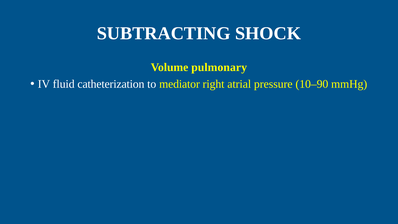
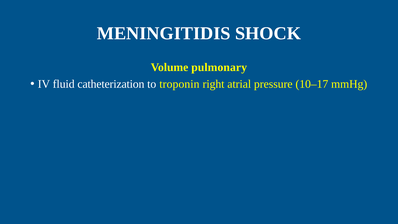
SUBTRACTING: SUBTRACTING -> MENINGITIDIS
mediator: mediator -> troponin
10–90: 10–90 -> 10–17
